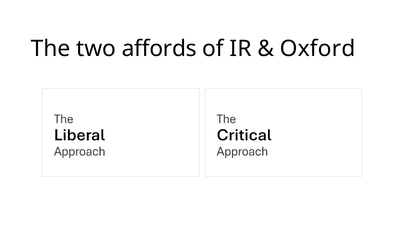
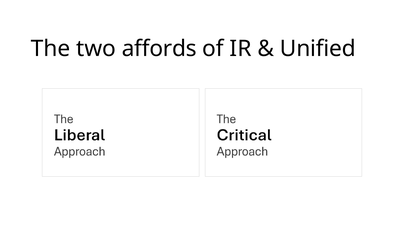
Oxford: Oxford -> Unified
